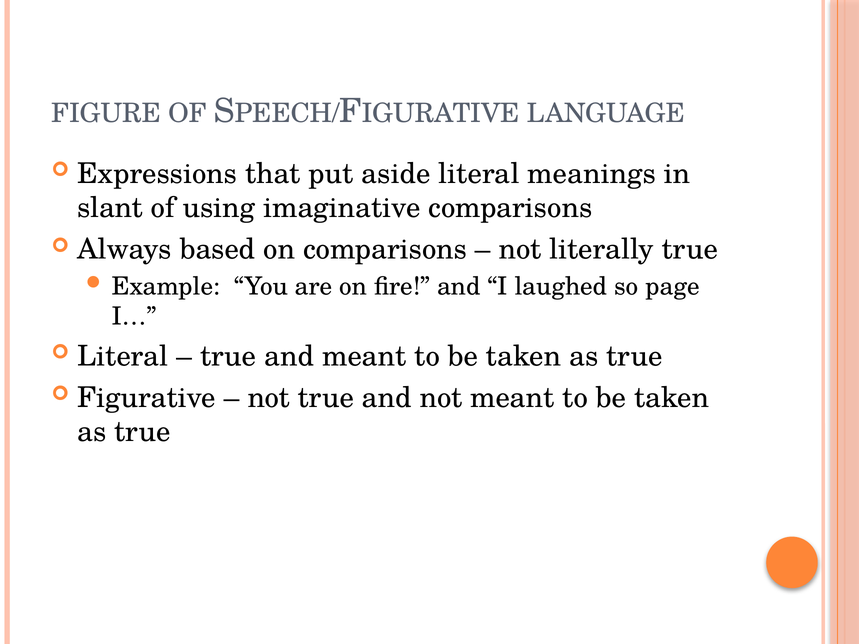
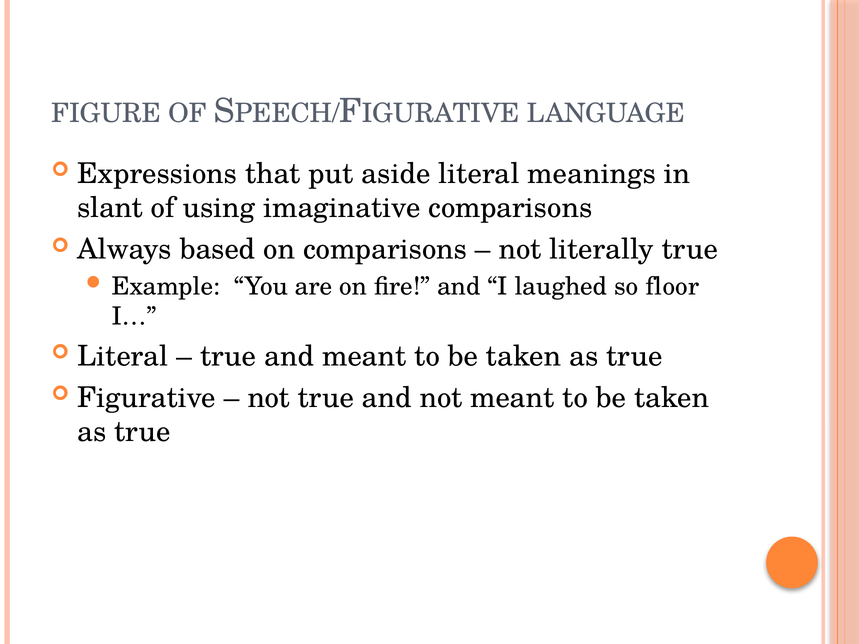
page: page -> floor
